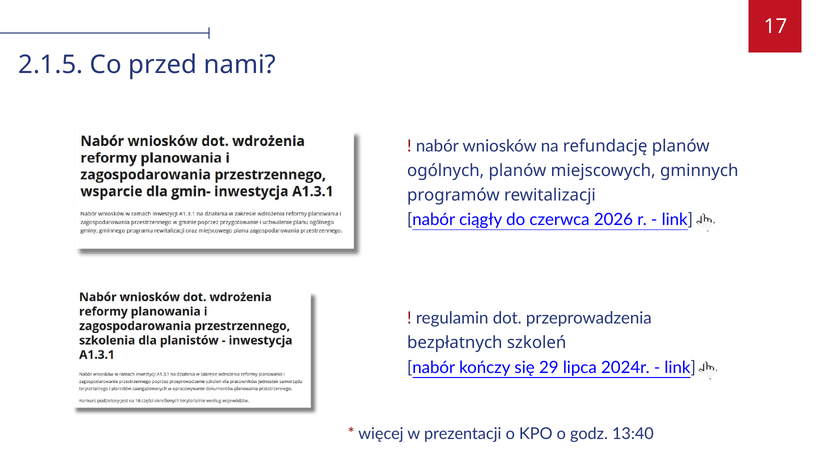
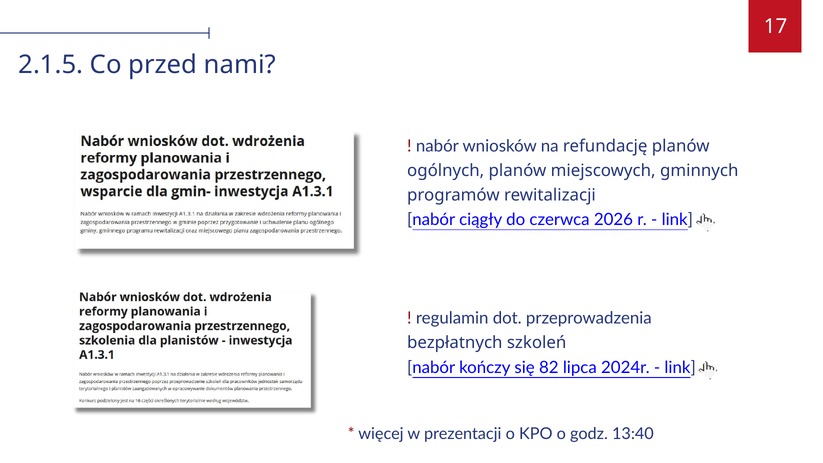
29: 29 -> 82
